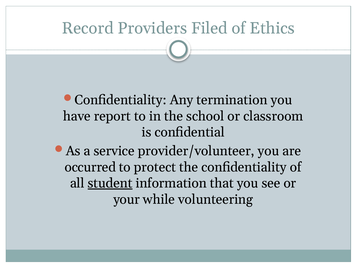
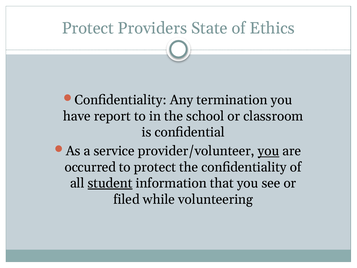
Record at (88, 28): Record -> Protect
Filed: Filed -> State
you at (268, 151) underline: none -> present
your: your -> filed
